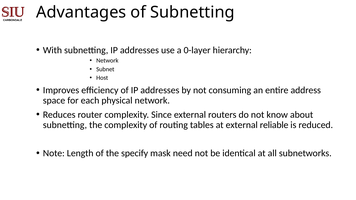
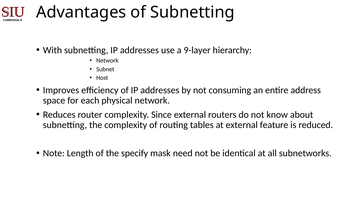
0-layer: 0-layer -> 9-layer
reliable: reliable -> feature
